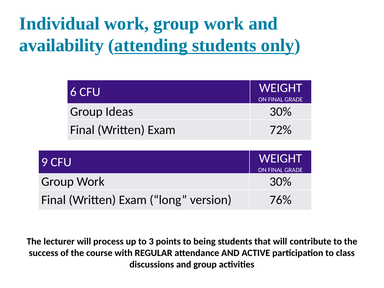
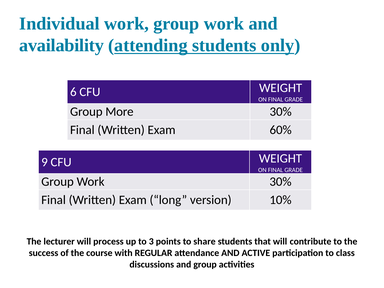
Ideas: Ideas -> More
72%: 72% -> 60%
76%: 76% -> 10%
being: being -> share
